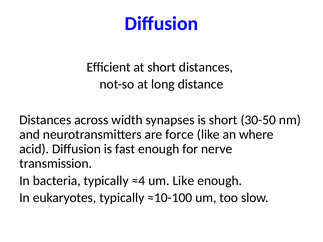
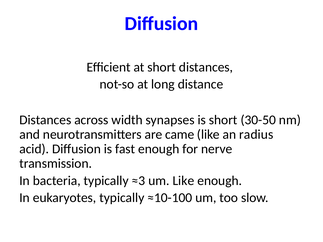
force: force -> came
where: where -> radius
≈4: ≈4 -> ≈3
